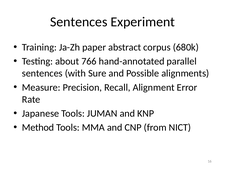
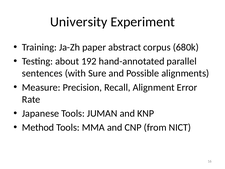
Sentences at (79, 22): Sentences -> University
766: 766 -> 192
